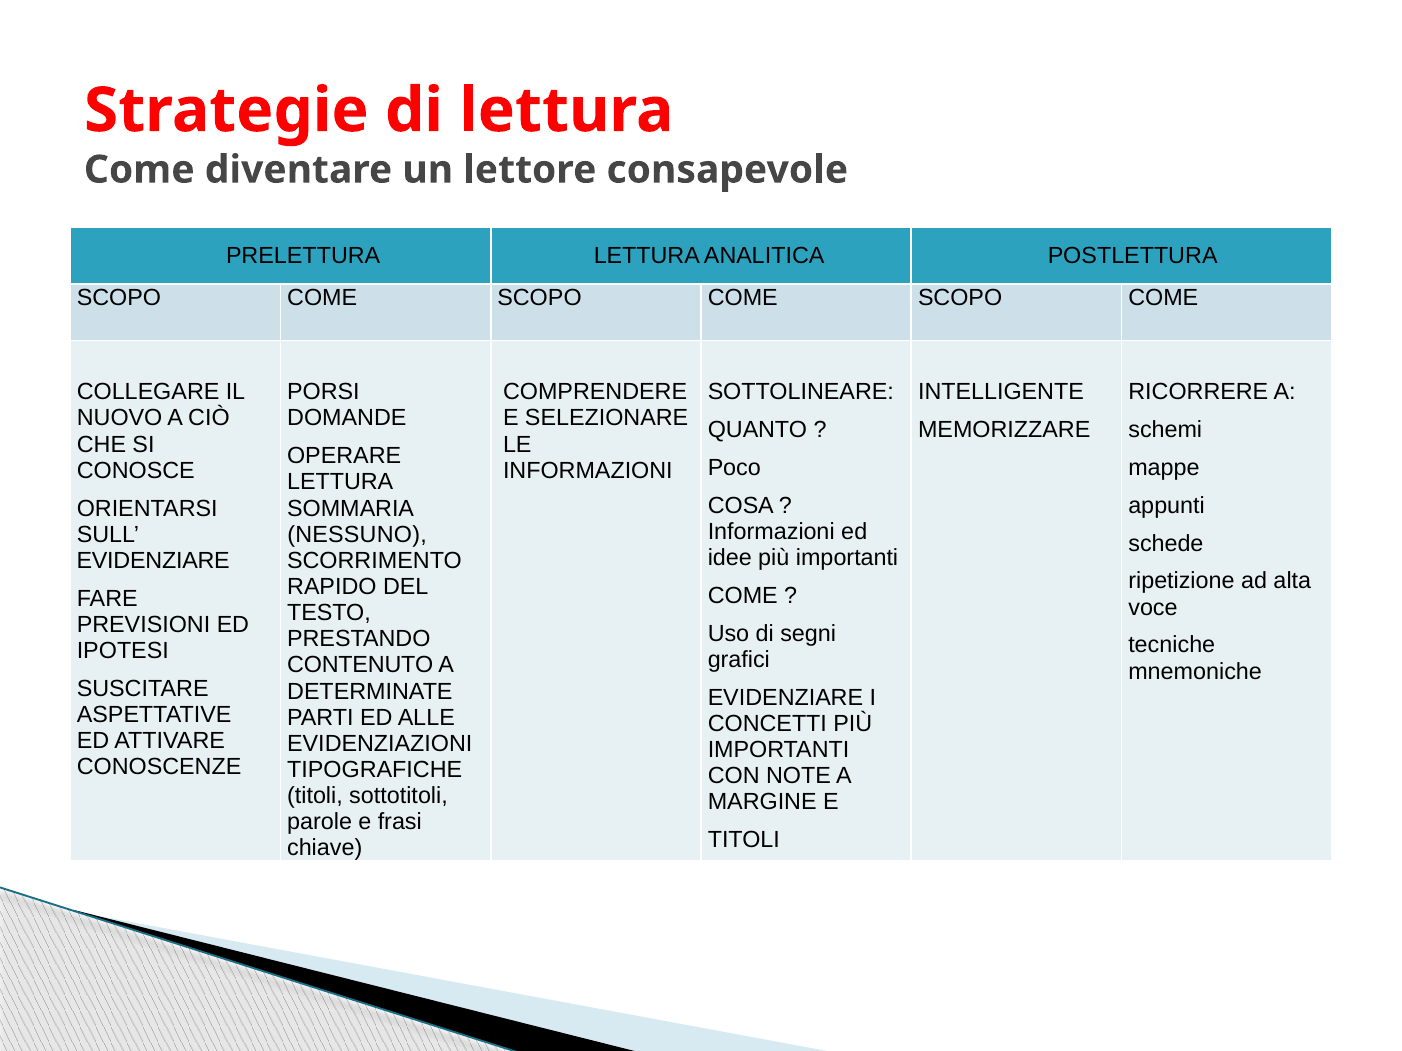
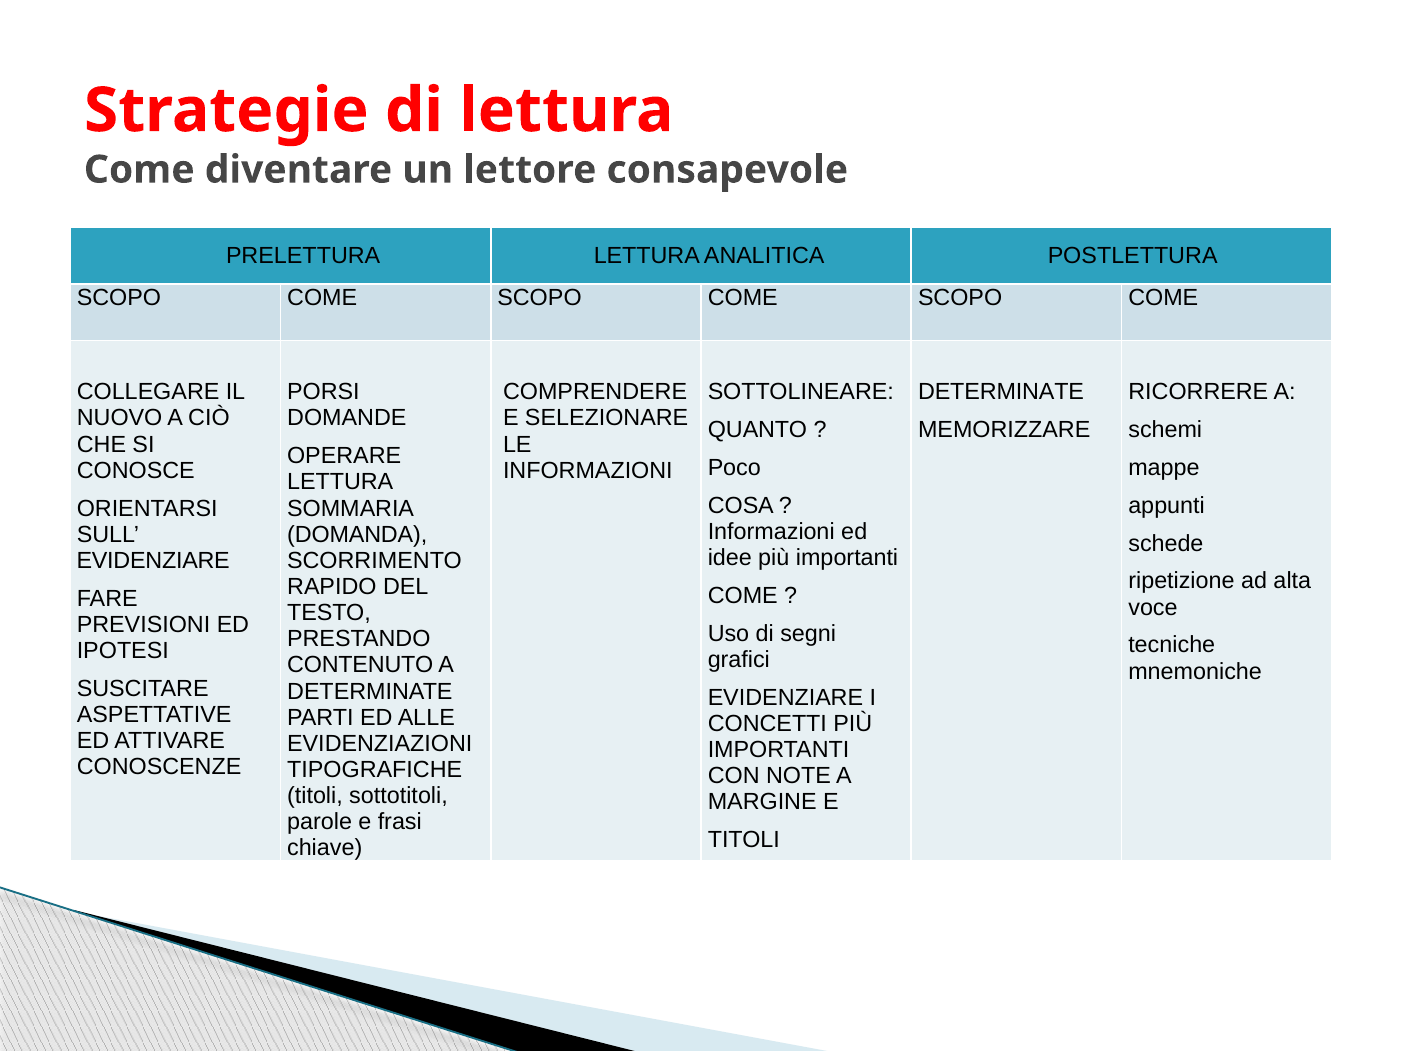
INTELLIGENTE at (1001, 392): INTELLIGENTE -> DETERMINATE
NESSUNO: NESSUNO -> DOMANDA
